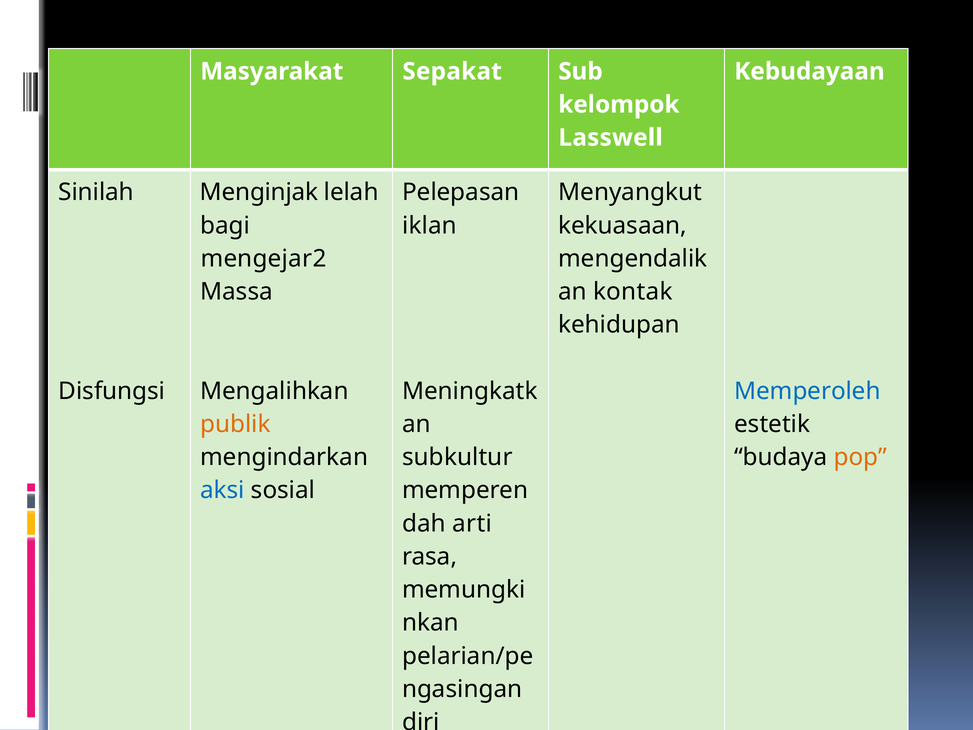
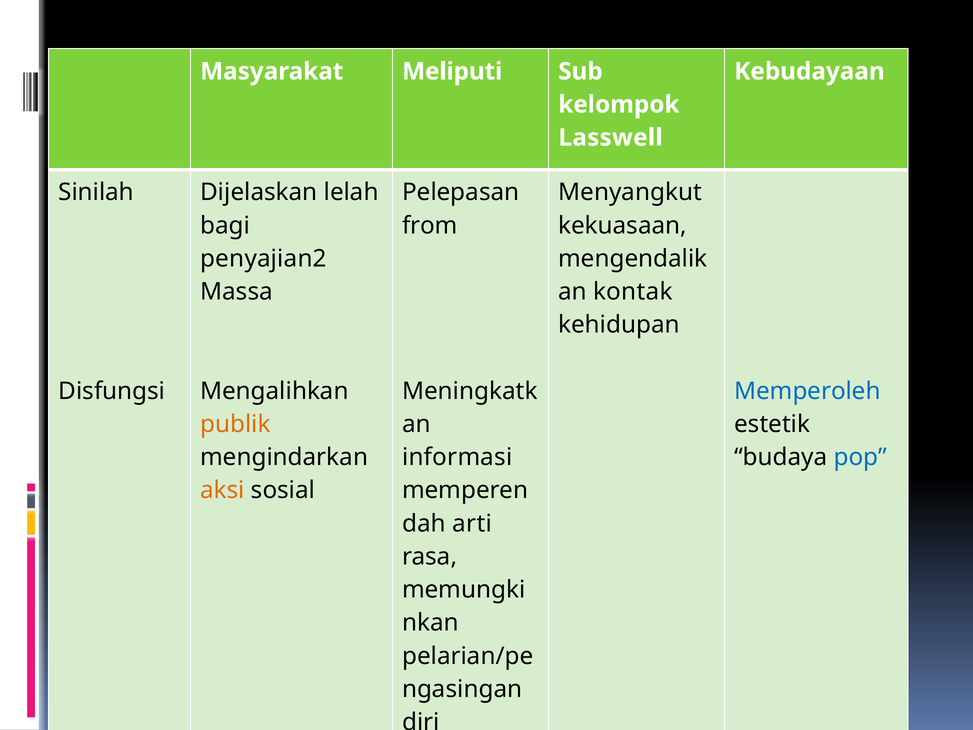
Sepakat: Sepakat -> Meliputi
Menginjak: Menginjak -> Dijelaskan
iklan: iklan -> from
mengejar2: mengejar2 -> penyajian2
subkultur: subkultur -> informasi
pop colour: orange -> blue
aksi colour: blue -> orange
